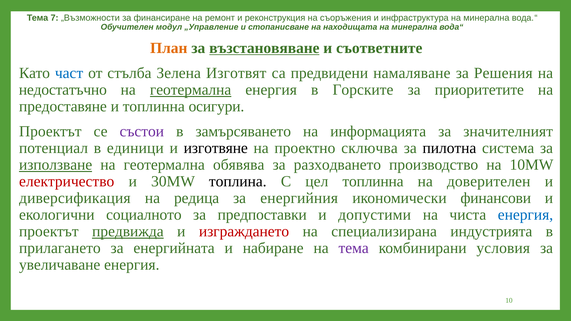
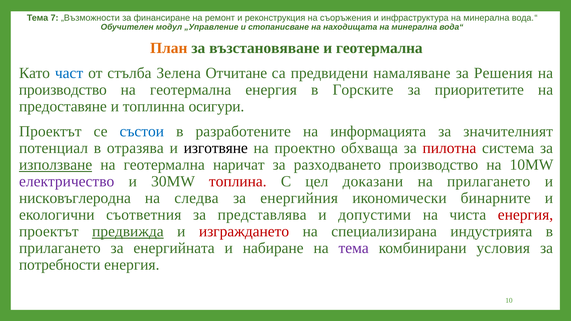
възстановяване underline: present -> none
и съответните: съответните -> геотермална
Изготвят: Изготвят -> Отчитане
недостатъчно at (63, 90): недостатъчно -> производство
геотермална at (191, 90) underline: present -> none
състои colour: purple -> blue
замърсяването: замърсяването -> разработените
единици: единици -> отразява
сключва: сключва -> обхваща
пилотна colour: black -> red
обявява: обявява -> наричат
електричество colour: red -> purple
топлина colour: black -> red
цел топлинна: топлинна -> доказани
на доверителен: доверителен -> прилагането
диверсификация: диверсификация -> нисковъглеродна
редица: редица -> следва
финансови: финансови -> бинарните
социалното: социалното -> съответния
предпоставки: предпоставки -> представлява
енергия at (525, 215) colour: blue -> red
увеличаване: увеличаване -> потребности
